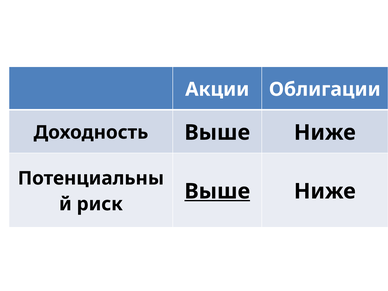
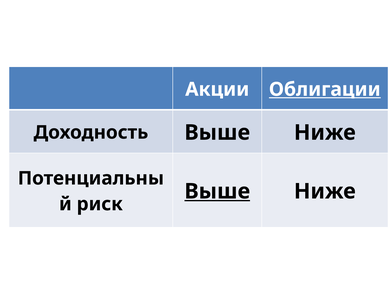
Облигации underline: none -> present
